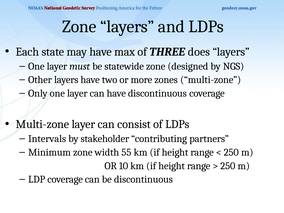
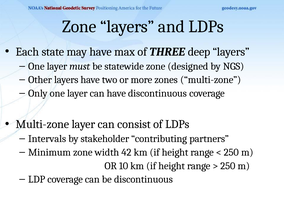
does: does -> deep
55: 55 -> 42
